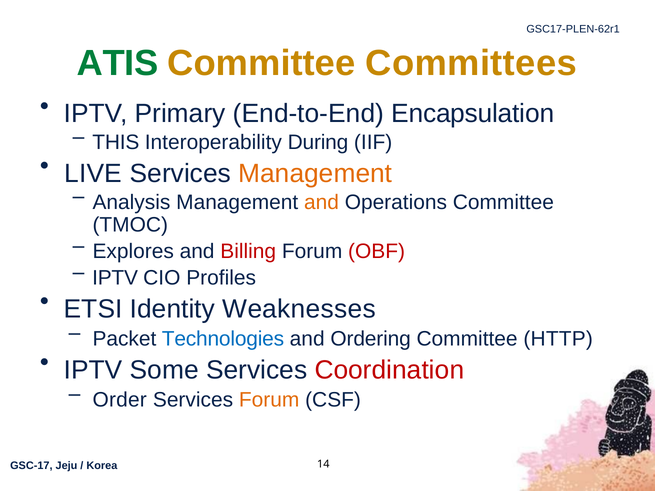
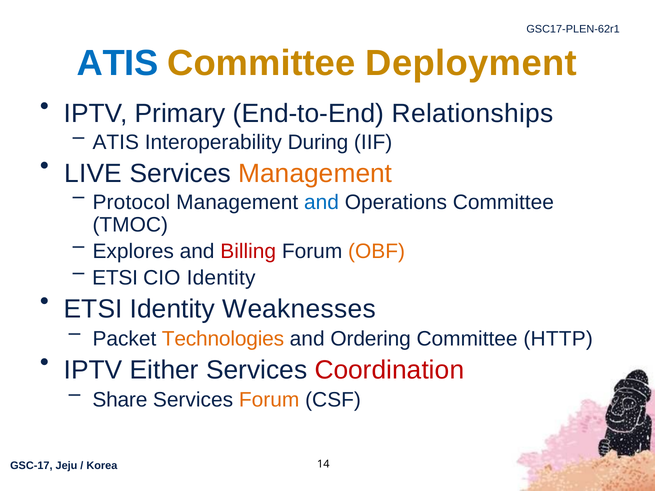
ATIS at (118, 63) colour: green -> blue
Committees: Committees -> Deployment
Encapsulation: Encapsulation -> Relationships
THIS at (116, 143): THIS -> ATIS
Analysis: Analysis -> Protocol
and at (321, 202) colour: orange -> blue
OBF colour: red -> orange
IPTV at (115, 278): IPTV -> ETSI
CIO Profiles: Profiles -> Identity
Technologies colour: blue -> orange
Some: Some -> Either
Order: Order -> Share
